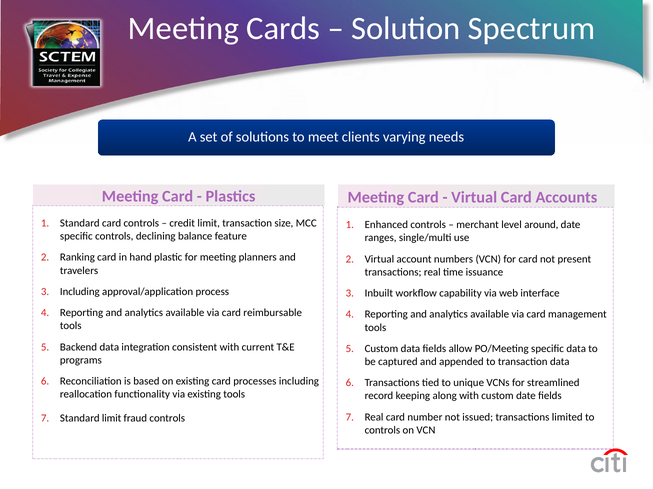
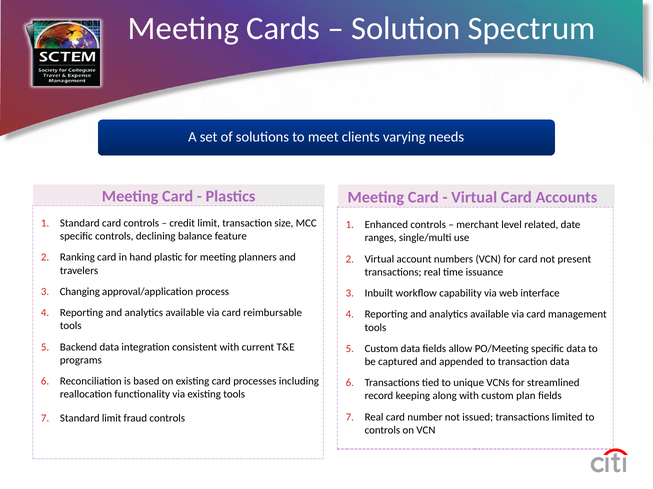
around: around -> related
Including at (80, 292): Including -> Changing
custom date: date -> plan
